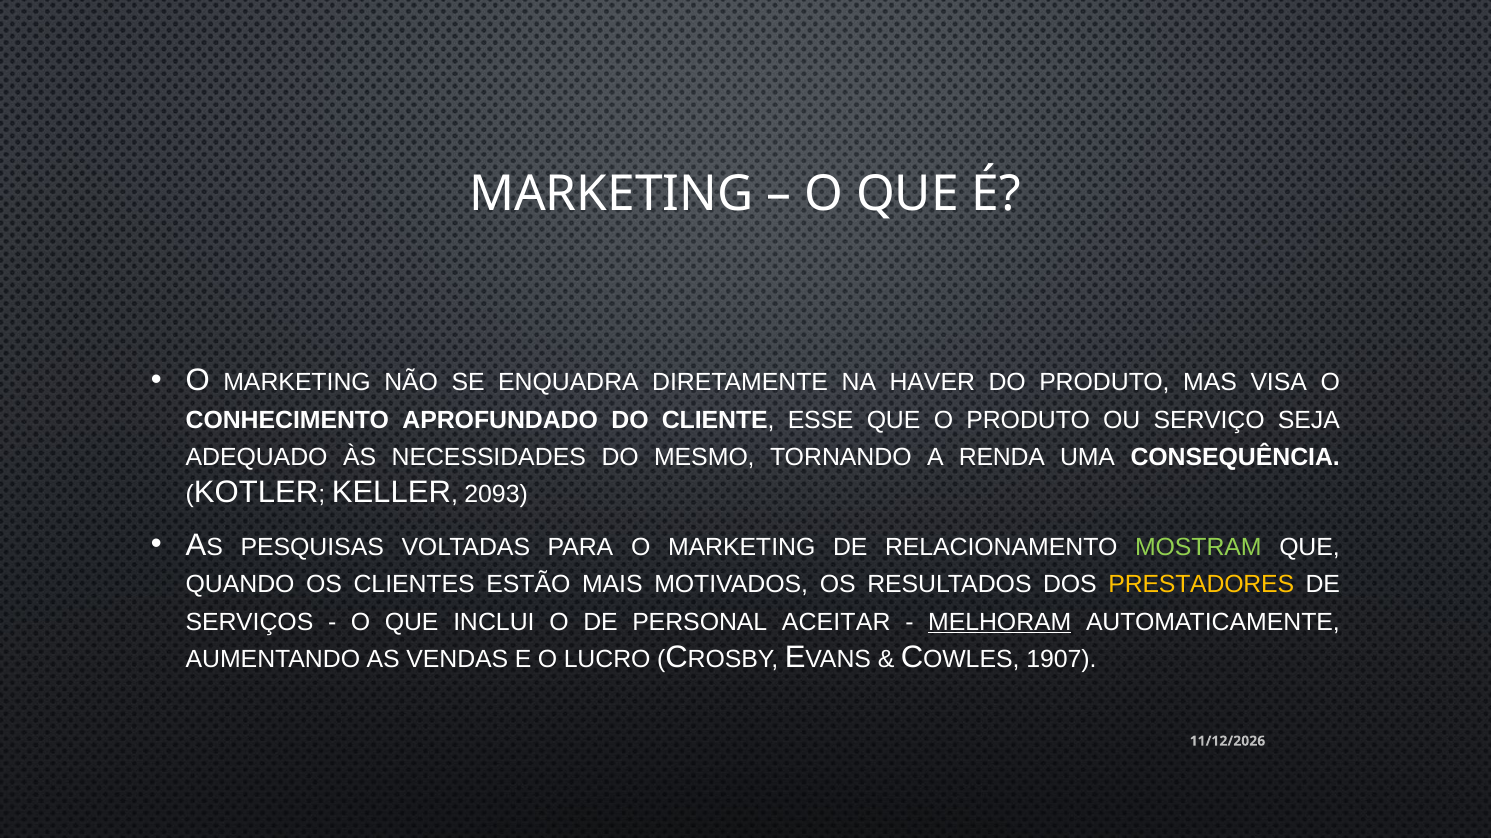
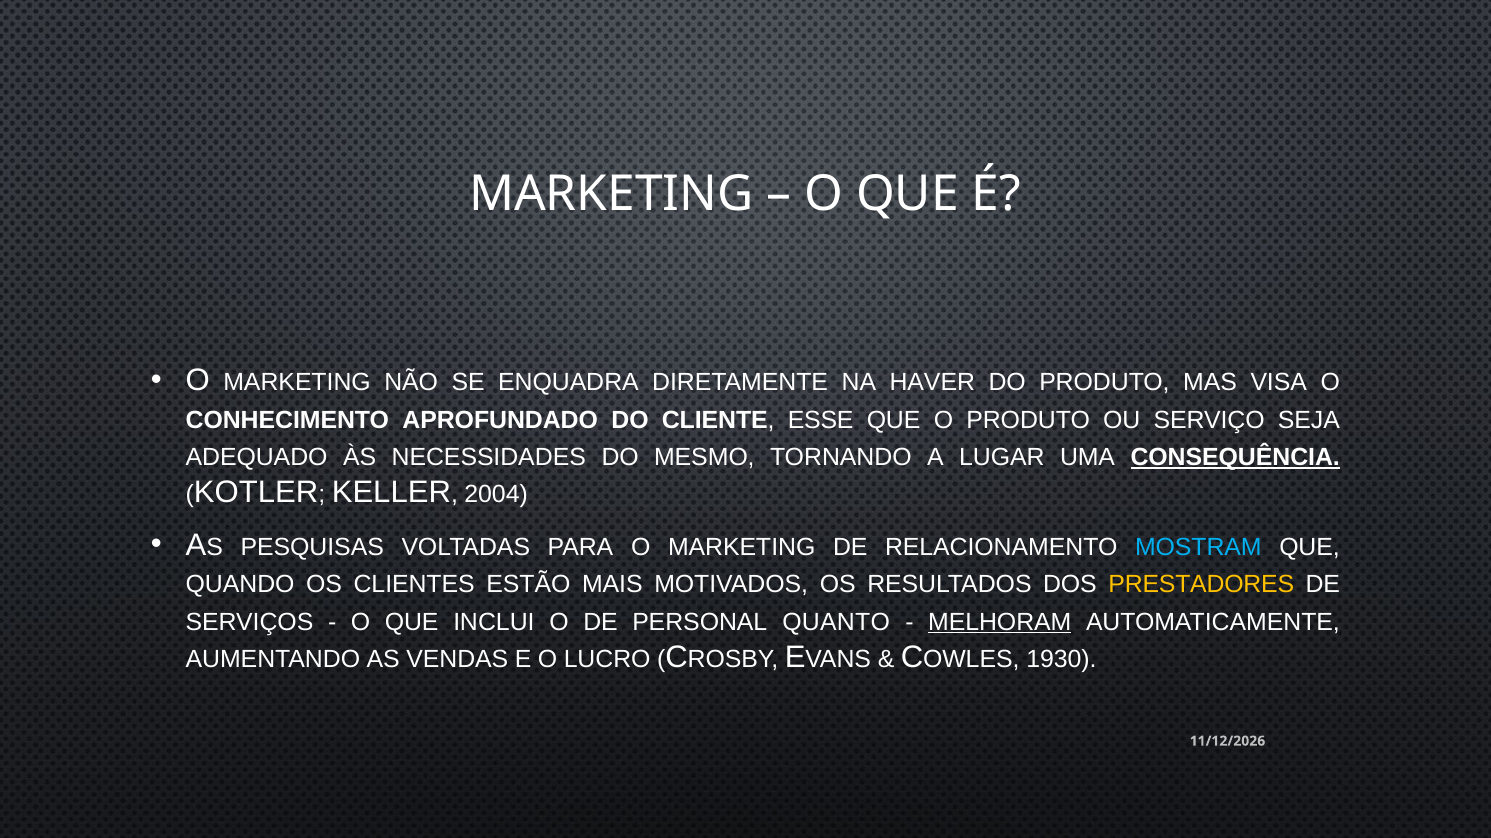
RENDA: RENDA -> LUGAR
CONSEQUÊNCIA underline: none -> present
2093: 2093 -> 2004
MOSTRAM colour: light green -> light blue
ACEITAR: ACEITAR -> QUANTO
1907: 1907 -> 1930
